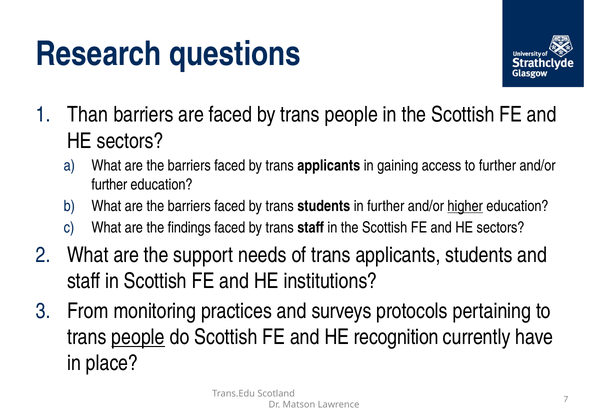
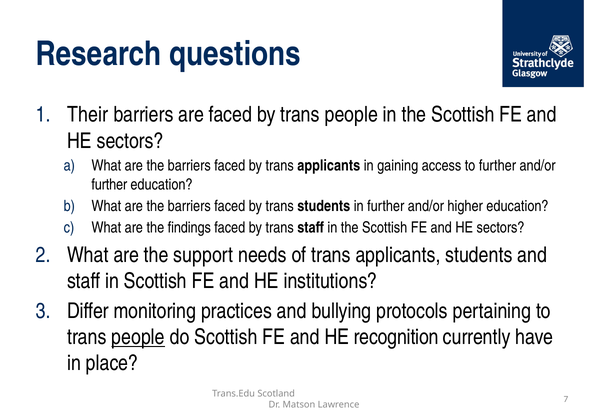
Than: Than -> Their
higher underline: present -> none
From: From -> Differ
surveys: surveys -> bullying
